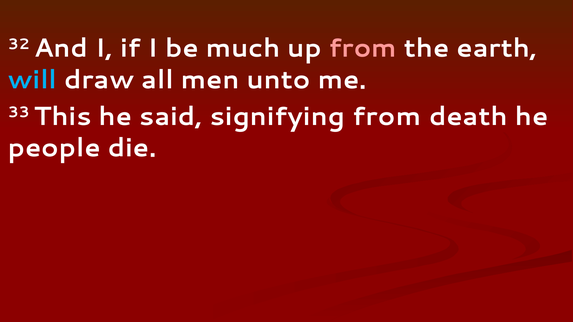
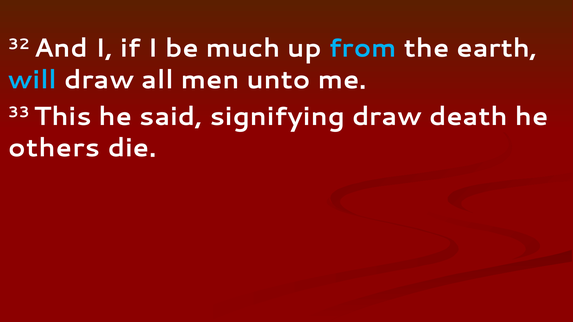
from at (363, 48) colour: pink -> light blue
signifying from: from -> draw
people: people -> others
